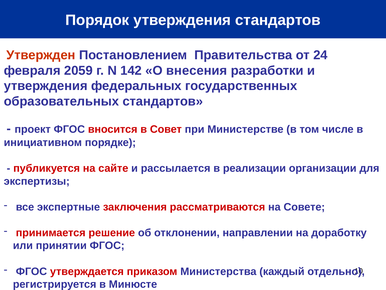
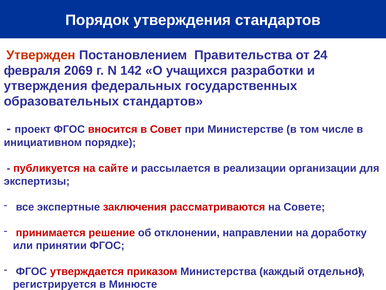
2059: 2059 -> 2069
внесения: внесения -> учащихся
